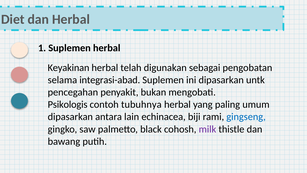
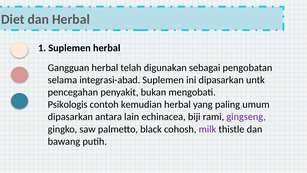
Keyakinan: Keyakinan -> Gangguan
tubuhnya: tubuhnya -> kemudian
gingseng colour: blue -> purple
